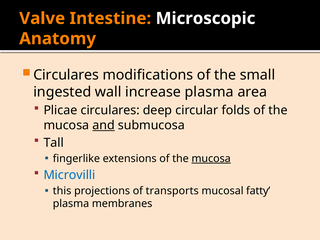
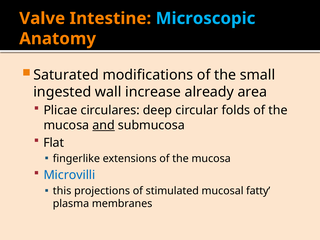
Microscopic colour: white -> light blue
Circulares at (66, 75): Circulares -> Saturated
increase plasma: plasma -> already
Tall: Tall -> Flat
mucosa at (211, 159) underline: present -> none
transports: transports -> stimulated
